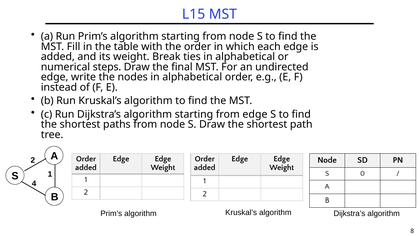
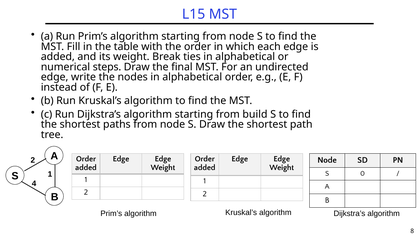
from edge: edge -> build
